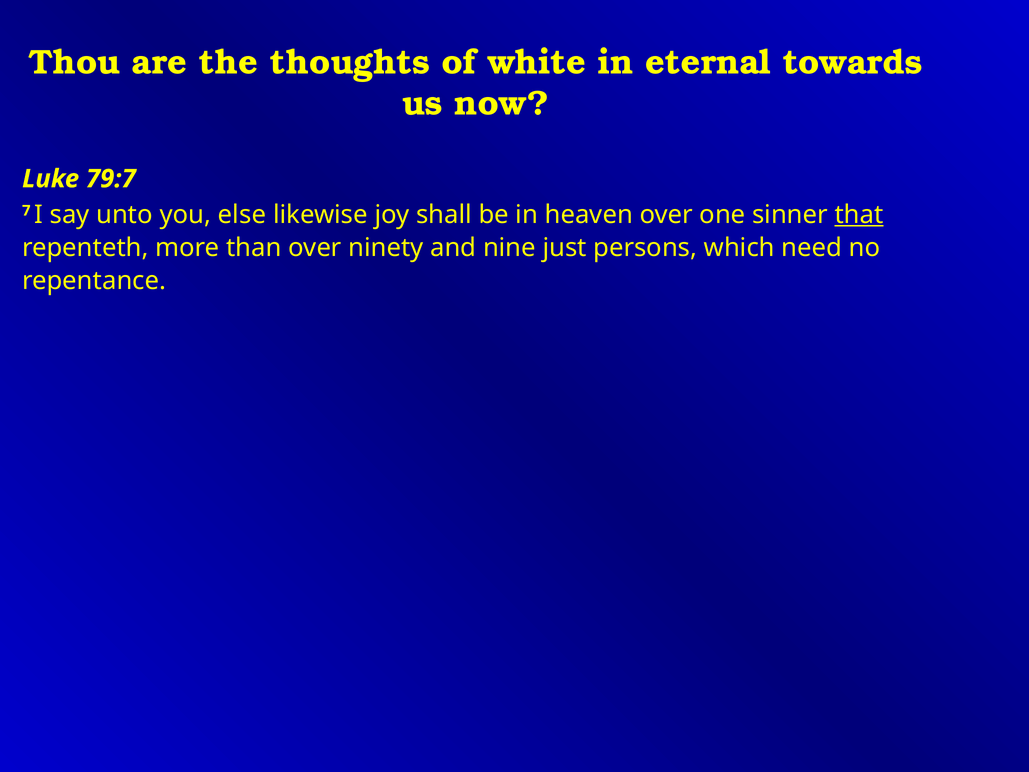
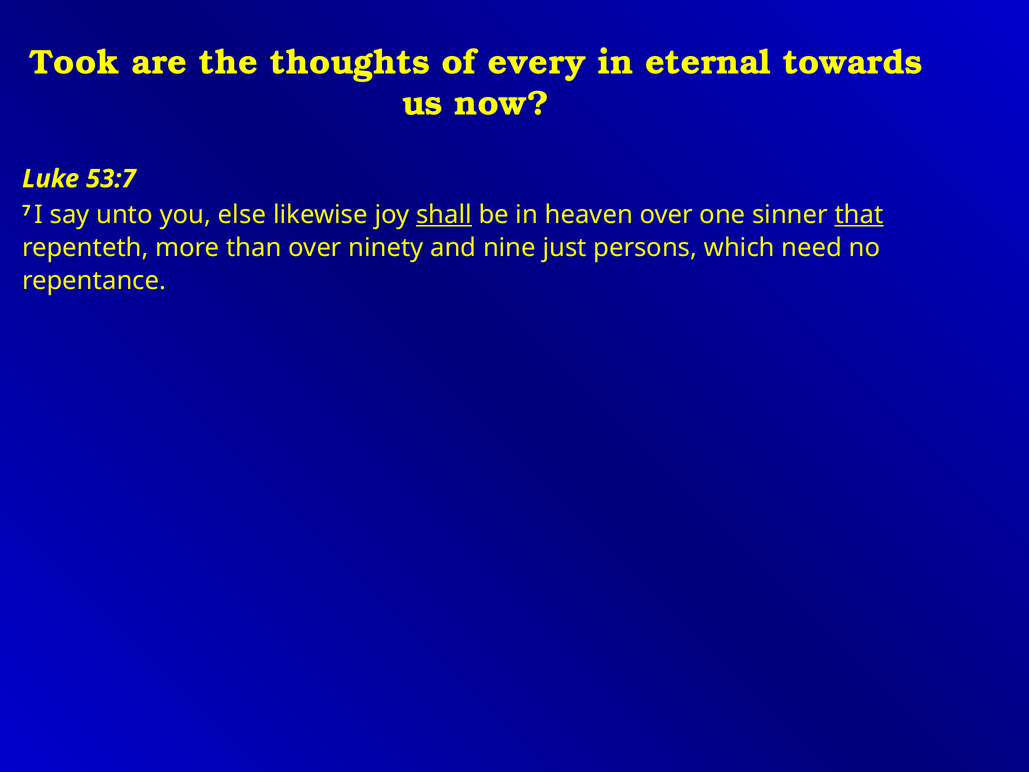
Thou: Thou -> Took
white: white -> every
79:7: 79:7 -> 53:7
shall underline: none -> present
